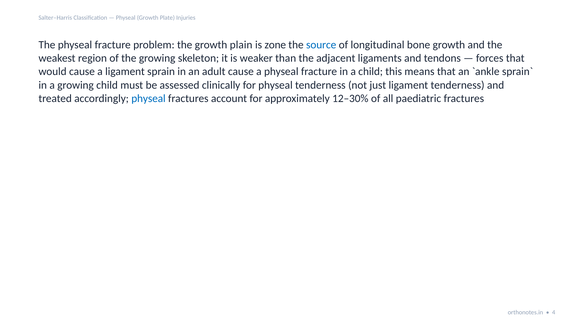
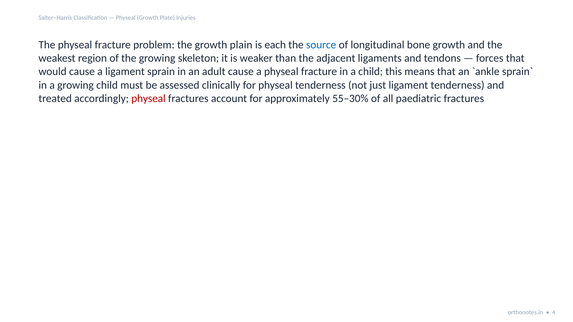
zone: zone -> each
physeal at (148, 98) colour: blue -> red
12–30%: 12–30% -> 55–30%
